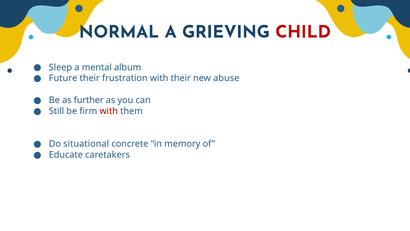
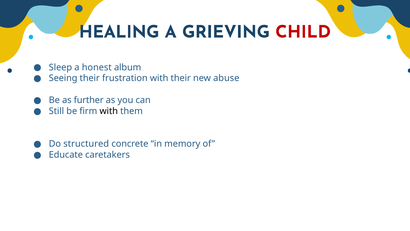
NORMAL: NORMAL -> HEALING
mental: mental -> honest
Future: Future -> Seeing
with at (109, 111) colour: red -> black
situational: situational -> structured
